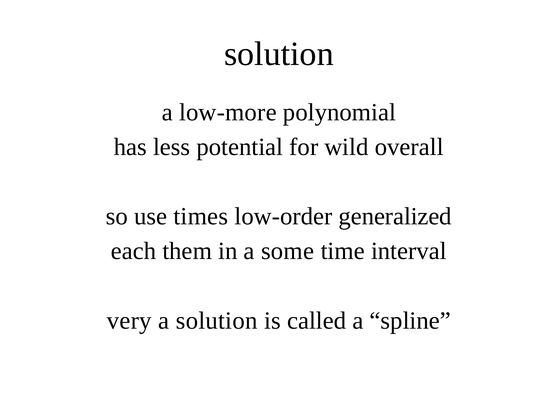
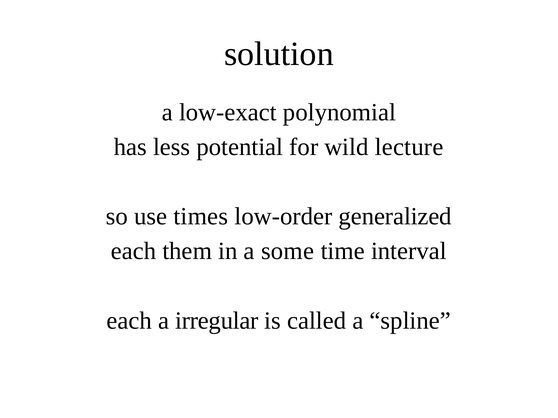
low-more: low-more -> low-exact
overall: overall -> lecture
very at (129, 321): very -> each
a solution: solution -> irregular
